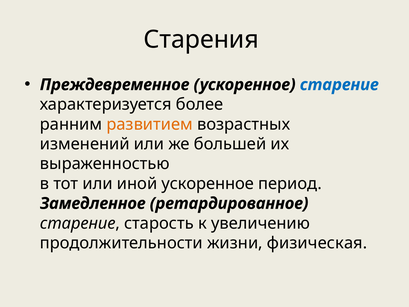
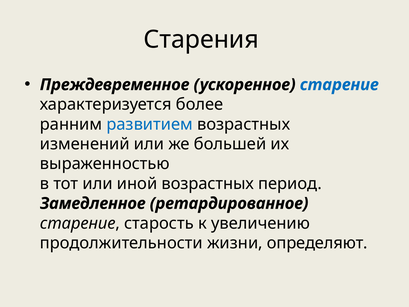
развитием colour: orange -> blue
иной ускоренное: ускоренное -> возрастных
физическая: физическая -> определяют
